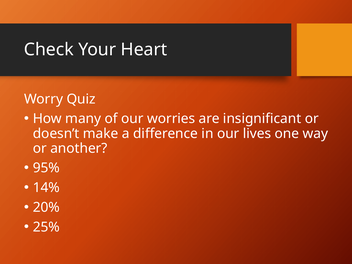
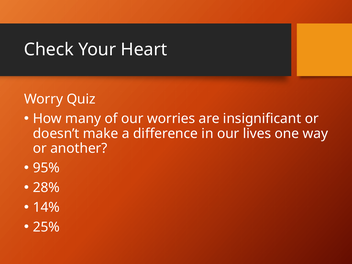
14%: 14% -> 28%
20%: 20% -> 14%
